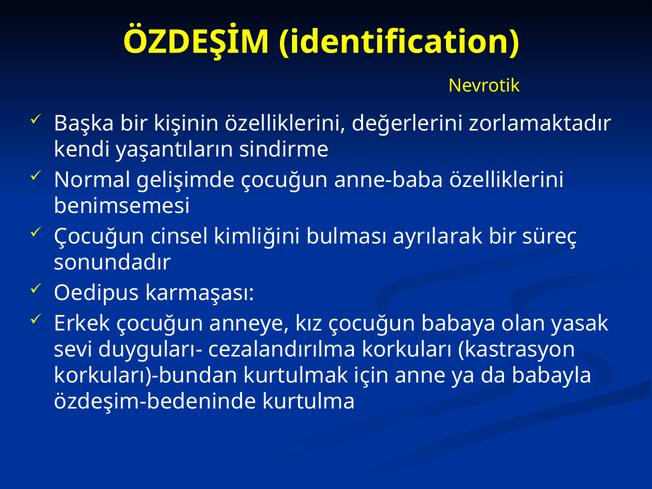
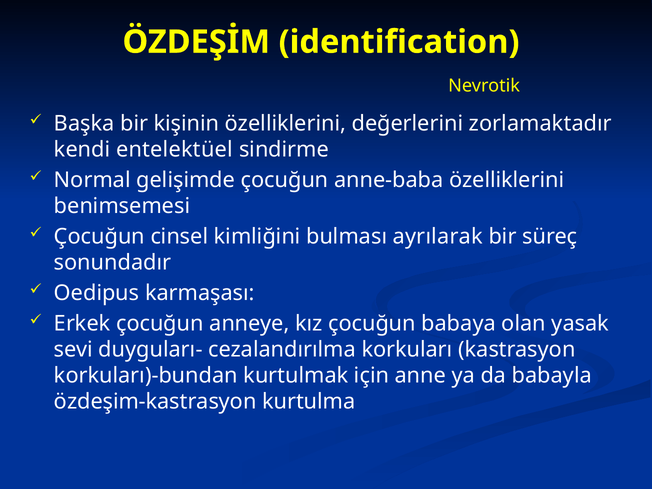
yaşantıların: yaşantıların -> entelektüel
özdeşim-bedeninde: özdeşim-bedeninde -> özdeşim-kastrasyon
